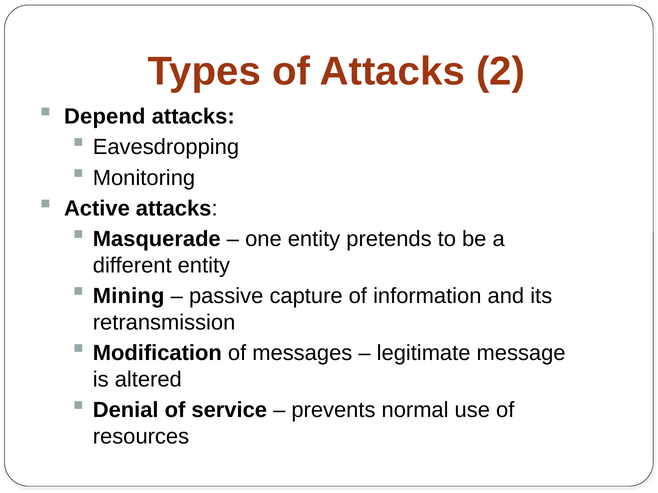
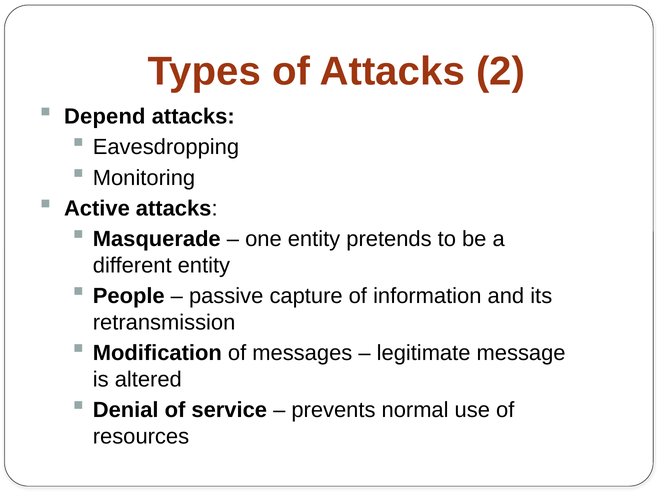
Mining: Mining -> People
